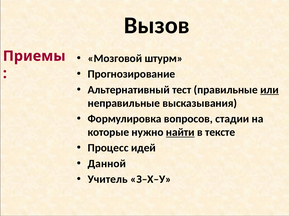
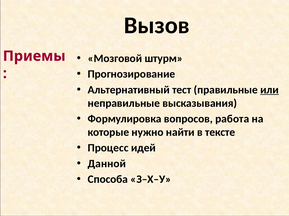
стадии: стадии -> работа
найти underline: present -> none
Учитель: Учитель -> Способа
